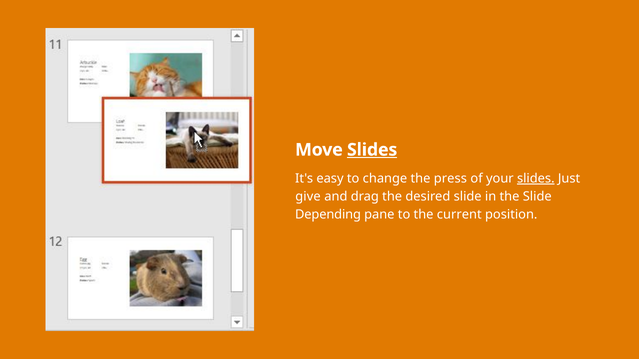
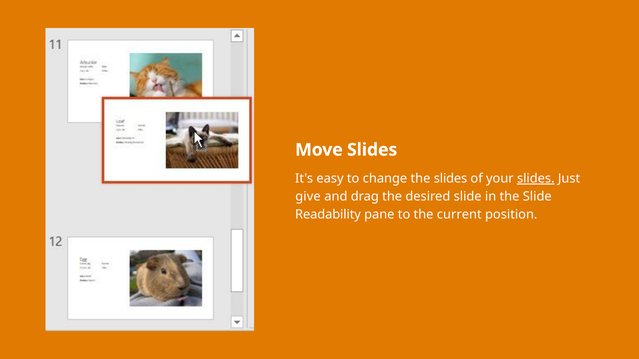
Slides at (372, 150) underline: present -> none
the press: press -> slides
Depending: Depending -> Readability
